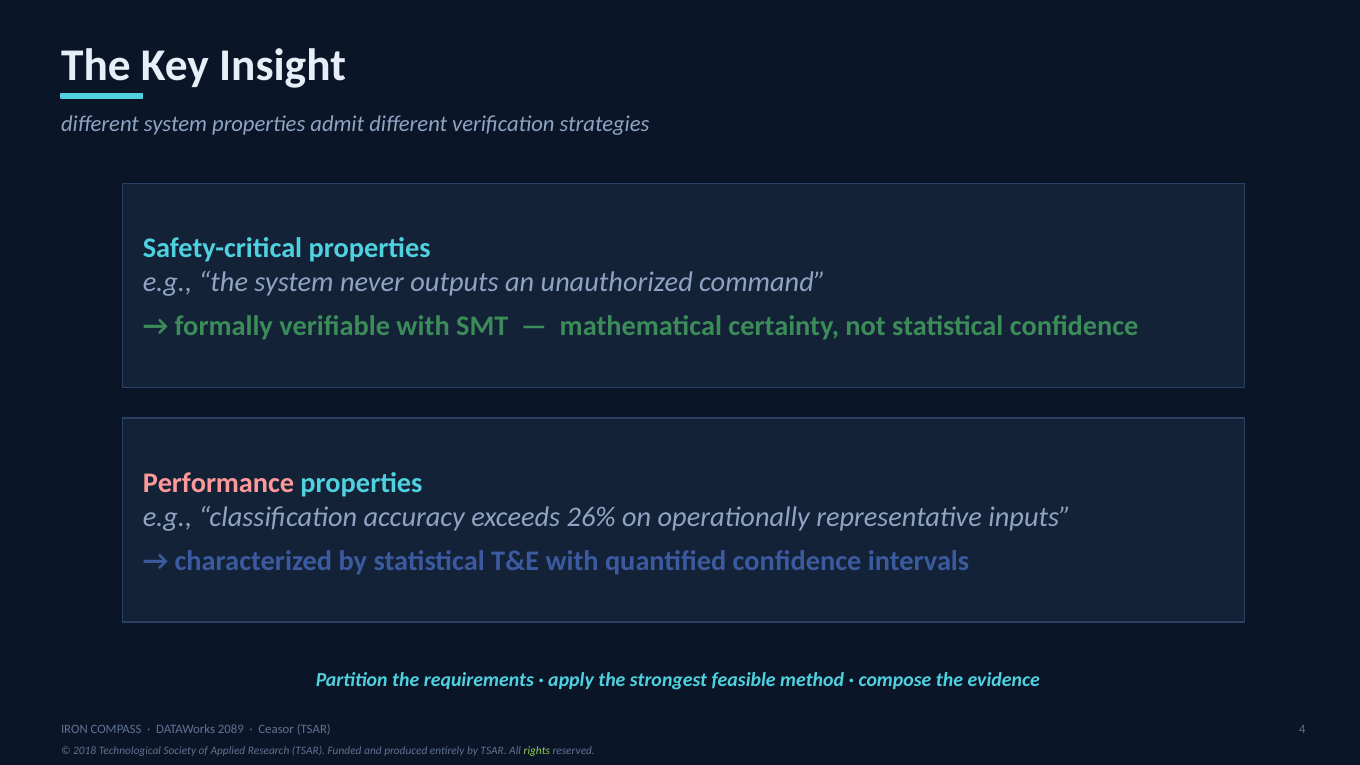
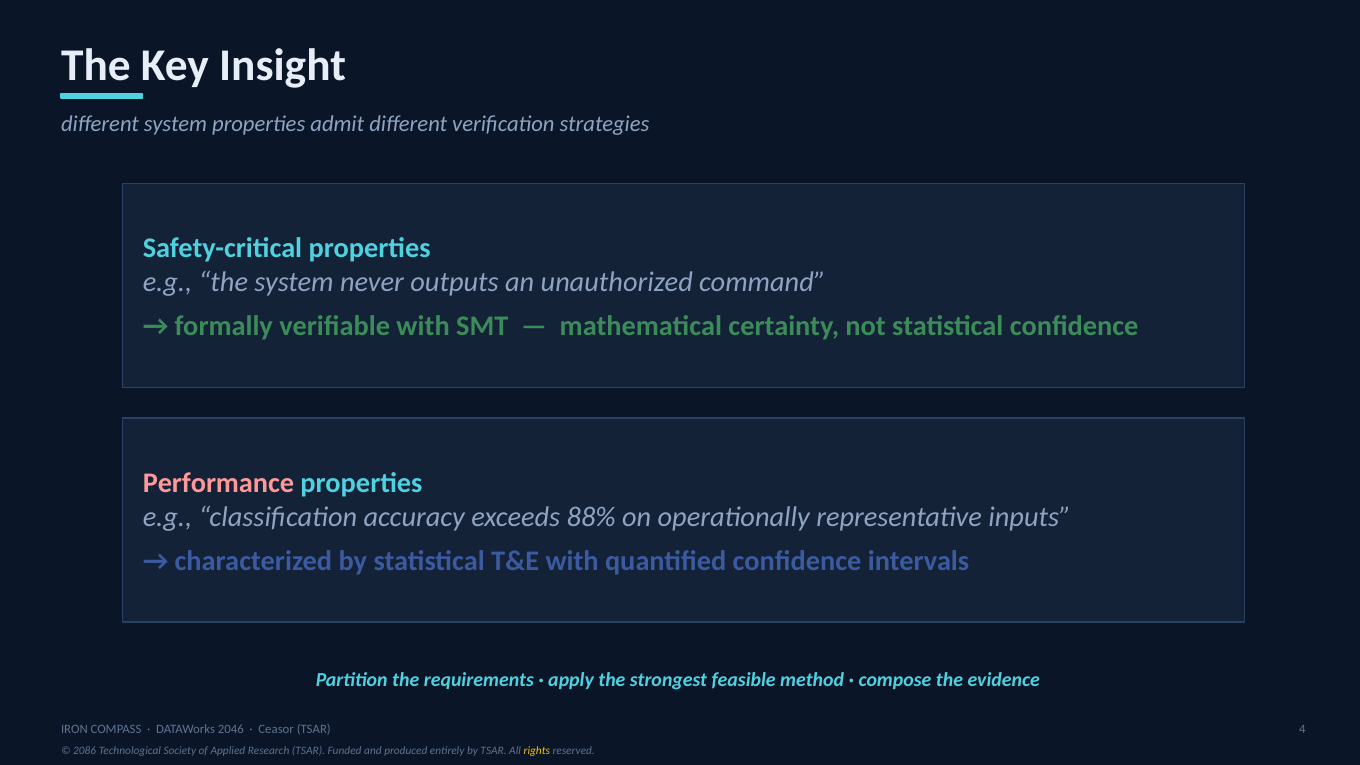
26%: 26% -> 88%
2089: 2089 -> 2046
2018: 2018 -> 2086
rights colour: light green -> yellow
